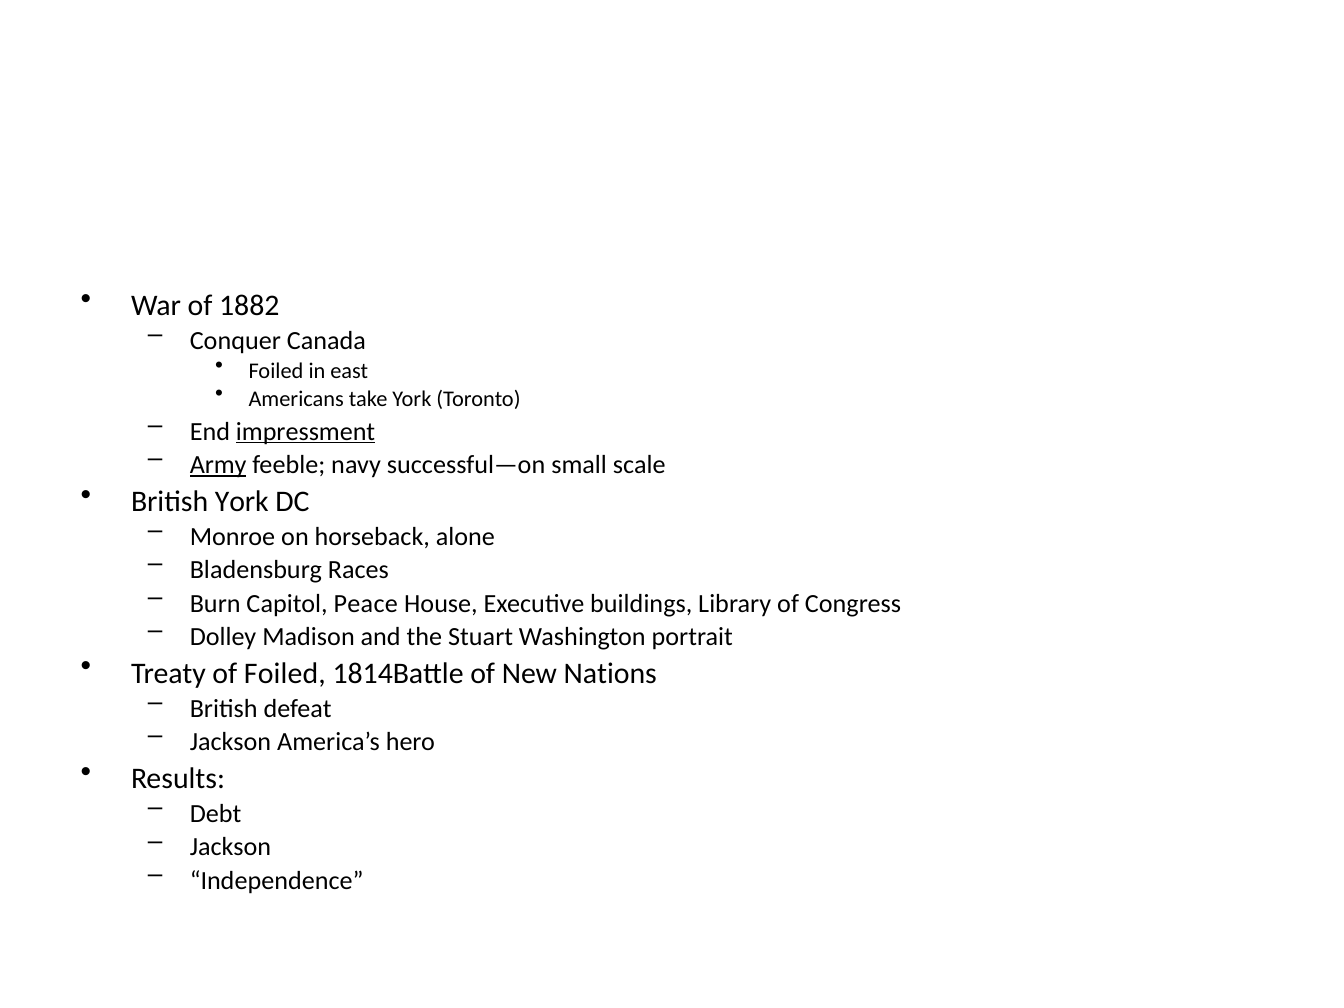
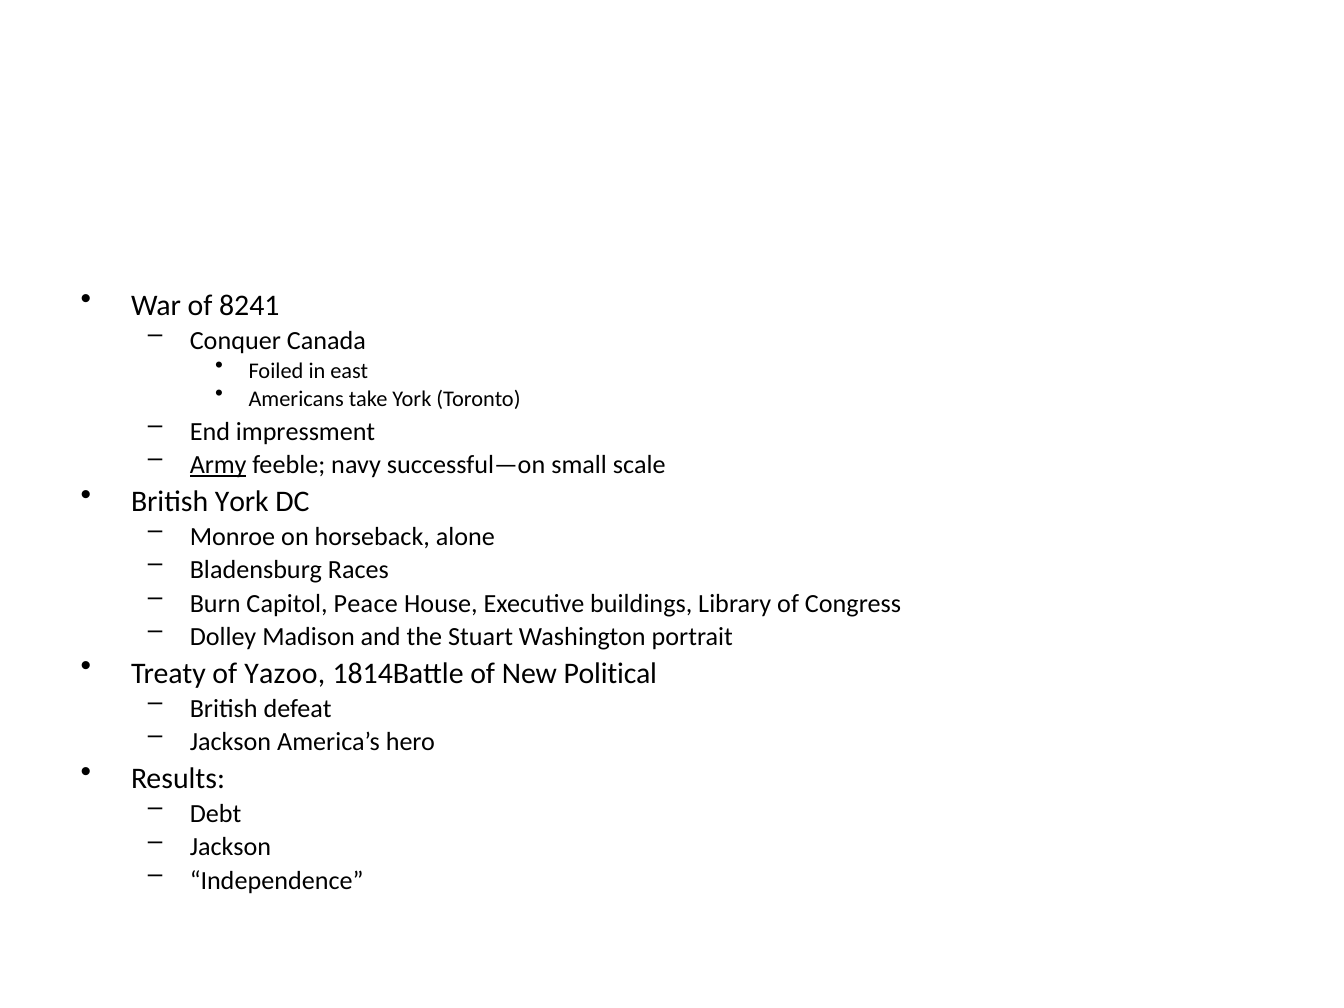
1882: 1882 -> 8241
impressment underline: present -> none
of Foiled: Foiled -> Yazoo
Nations: Nations -> Political
